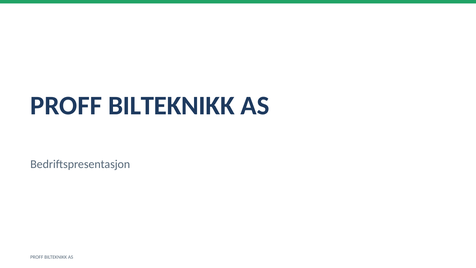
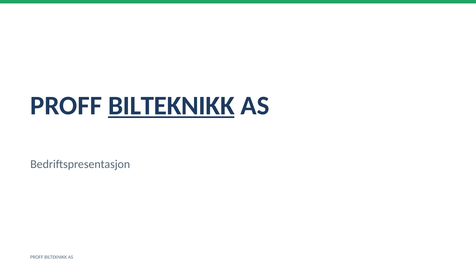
BILTEKNIKK at (171, 106) underline: none -> present
